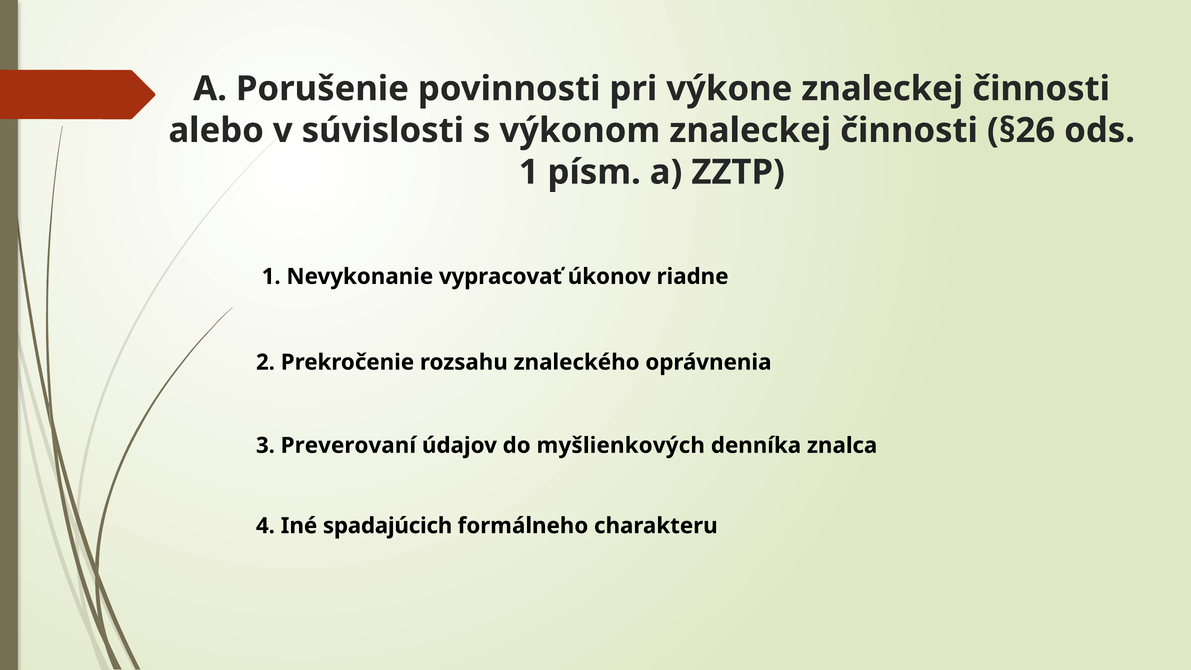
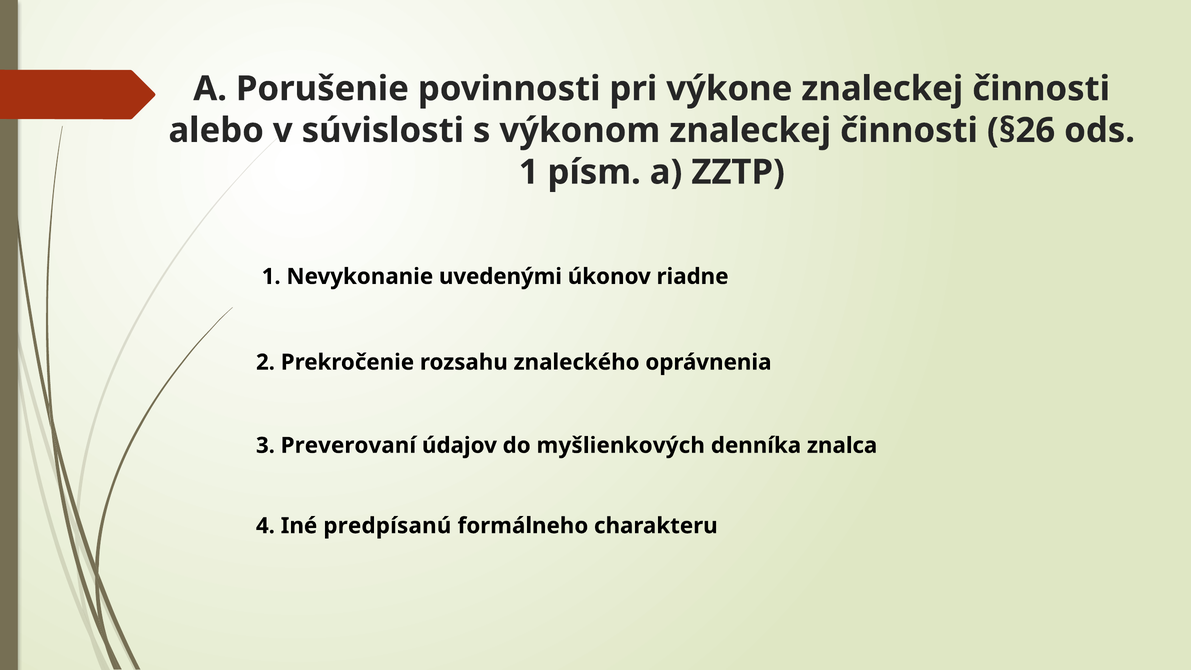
vypracovať: vypracovať -> uvedenými
spadajúcich: spadajúcich -> predpísanú
